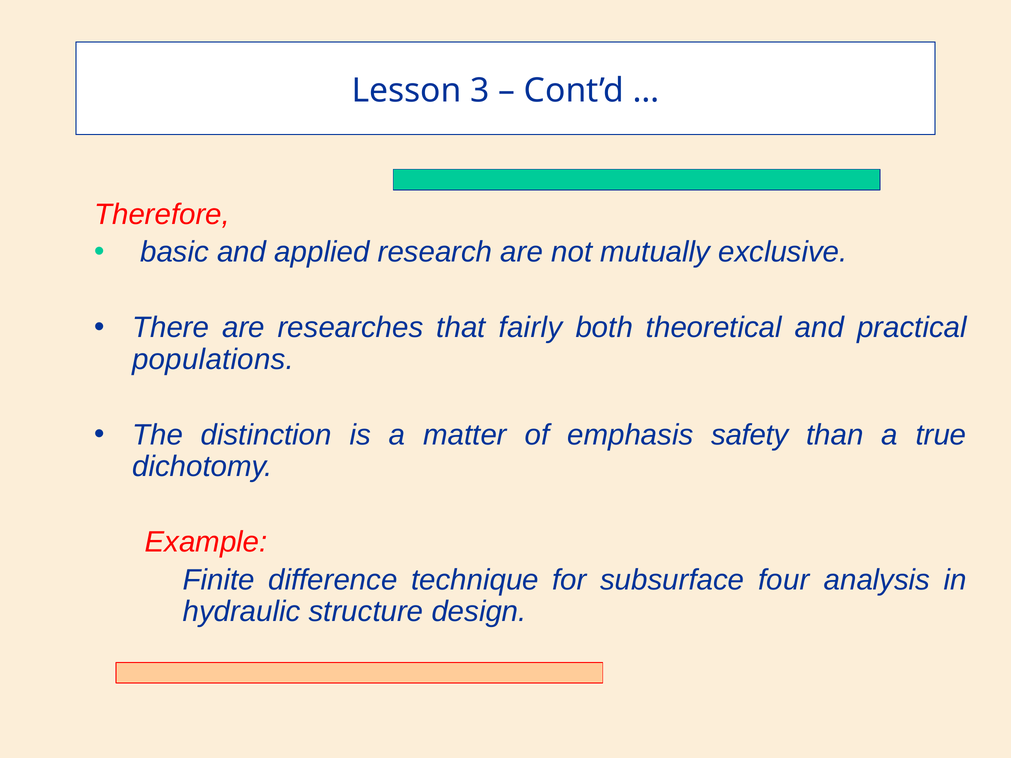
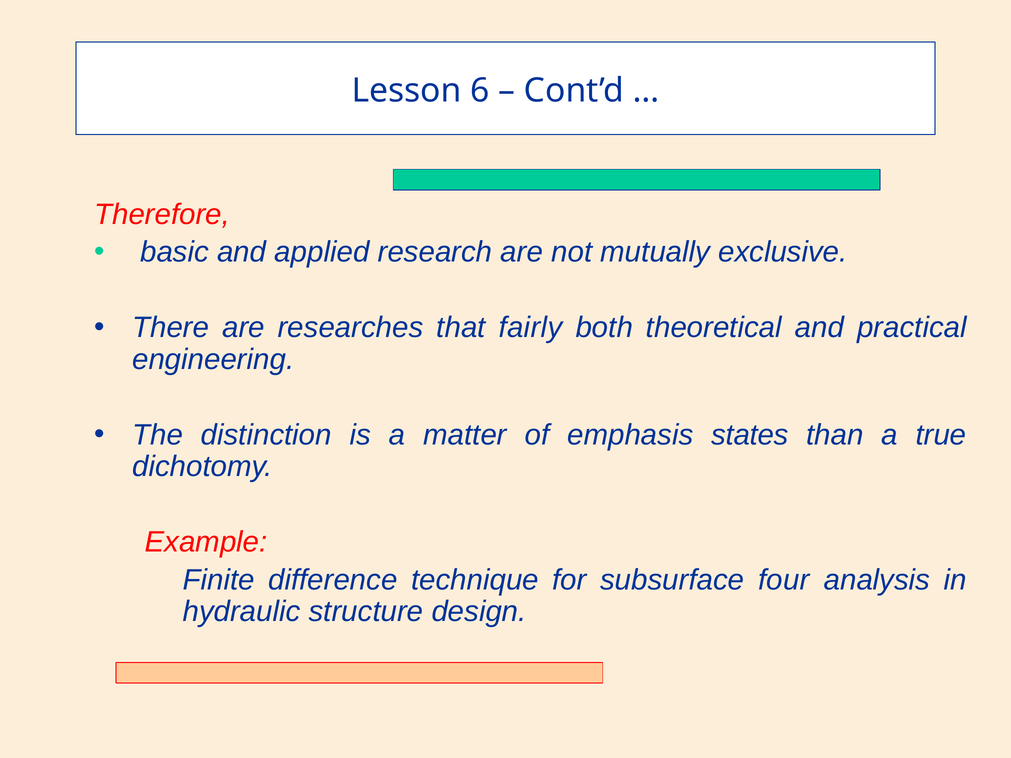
3: 3 -> 6
populations: populations -> engineering
safety: safety -> states
